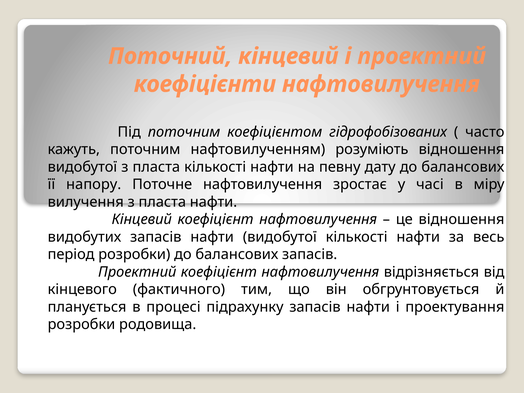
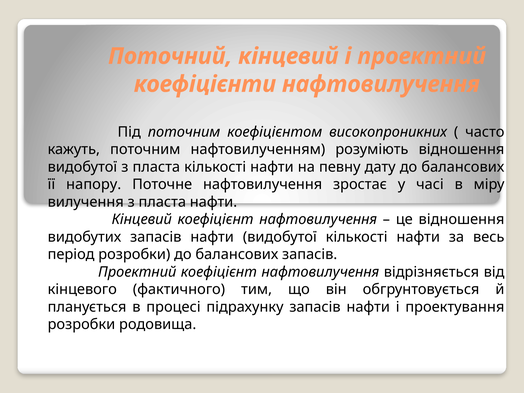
гідрофобізованих: гідрофобізованих -> високопроникних
